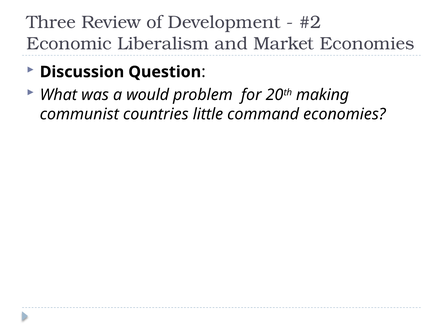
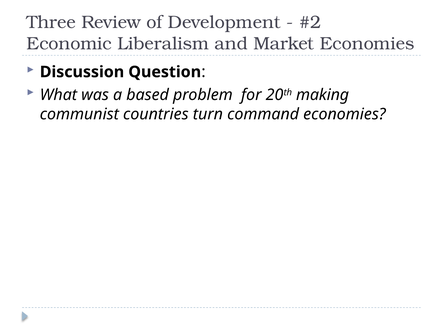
would: would -> based
little: little -> turn
